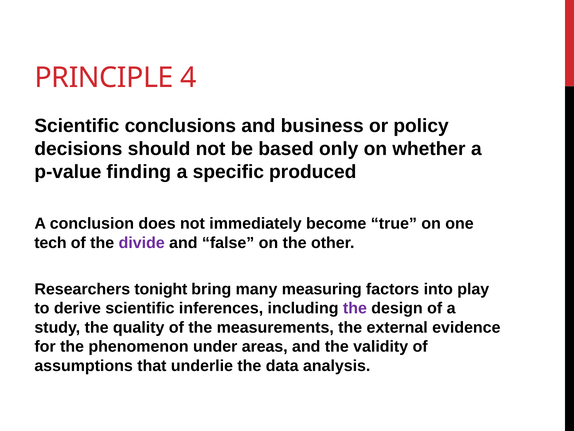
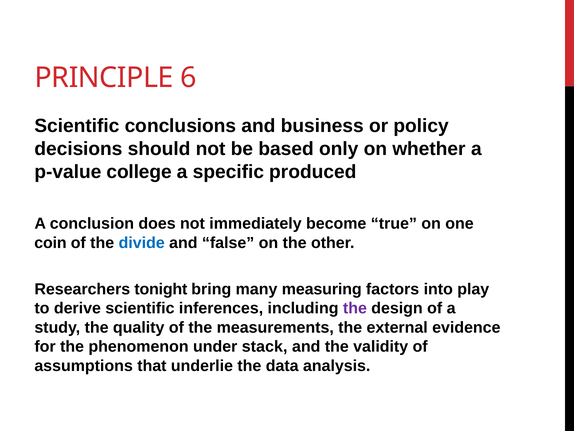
4: 4 -> 6
finding: finding -> college
tech: tech -> coin
divide colour: purple -> blue
areas: areas -> stack
